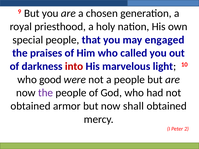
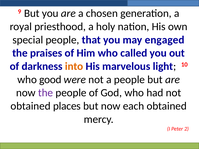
into colour: red -> orange
armor: armor -> places
shall: shall -> each
